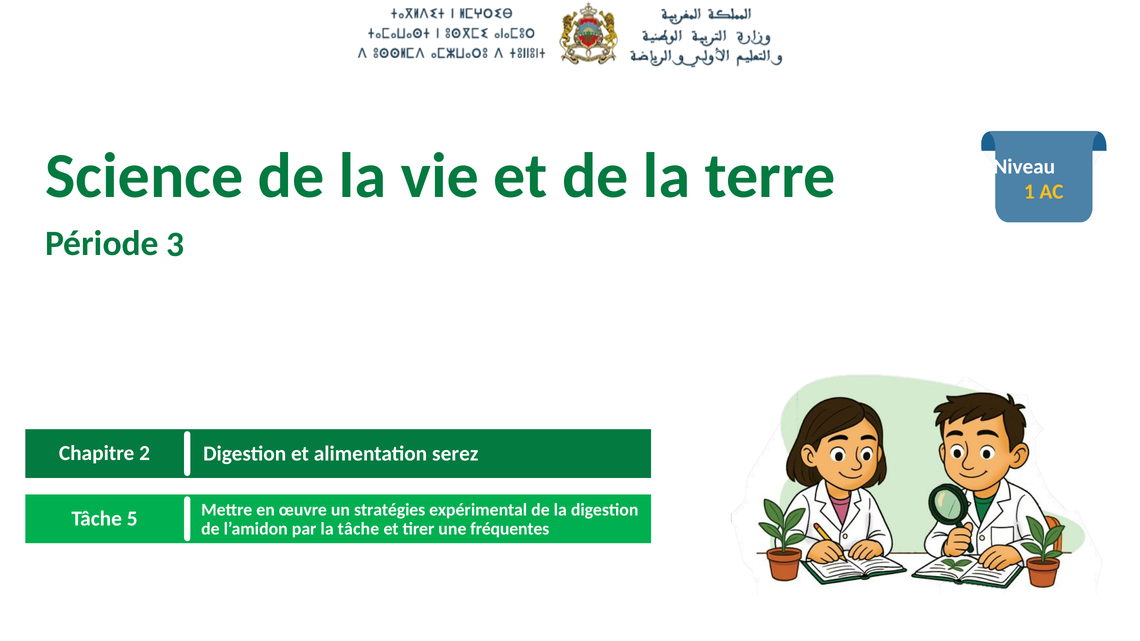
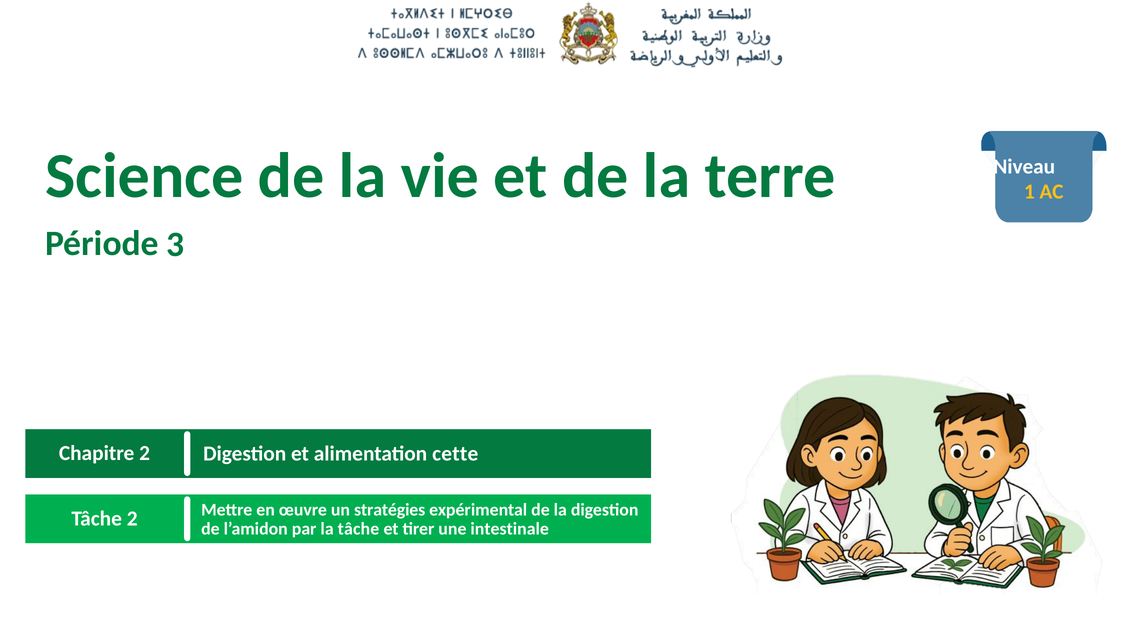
serez: serez -> cette
Tâche 5: 5 -> 2
fréquentes: fréquentes -> intestinale
